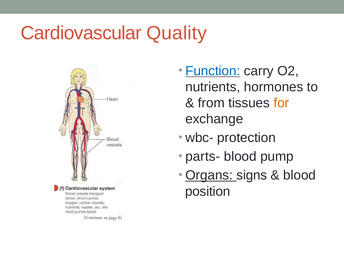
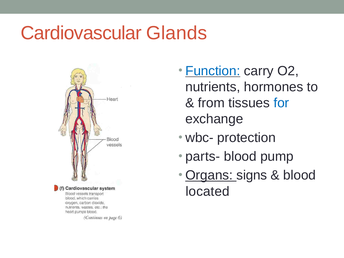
Quality: Quality -> Glands
for colour: orange -> blue
position: position -> located
